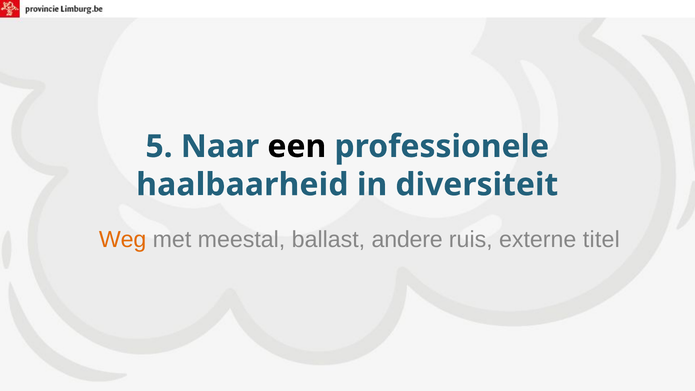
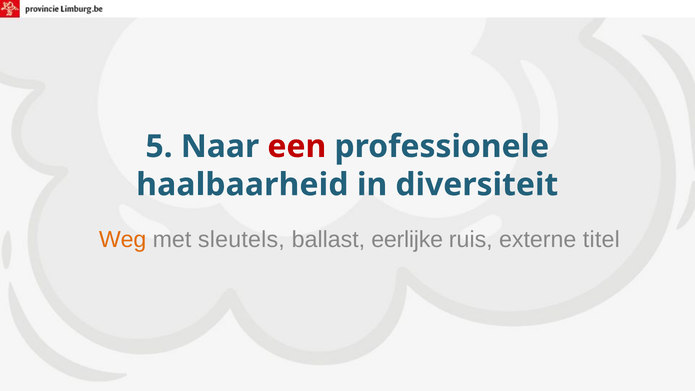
een colour: black -> red
meestal: meestal -> sleutels
andere: andere -> eerlijke
